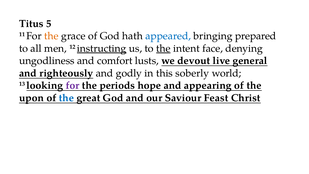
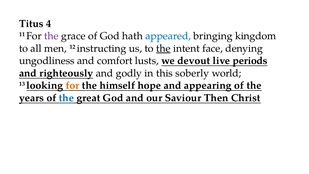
5: 5 -> 4
the at (51, 36) colour: orange -> purple
prepared: prepared -> kingdom
instructing underline: present -> none
general: general -> periods
for at (73, 85) colour: purple -> orange
periods: periods -> himself
upon: upon -> years
Feast: Feast -> Then
